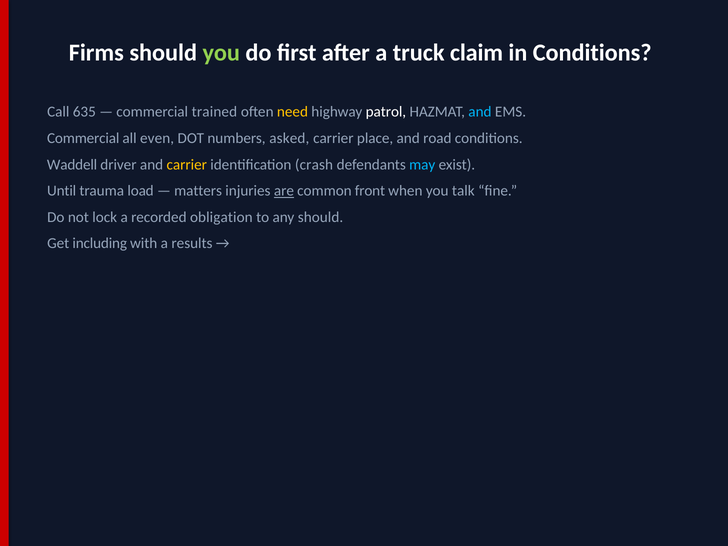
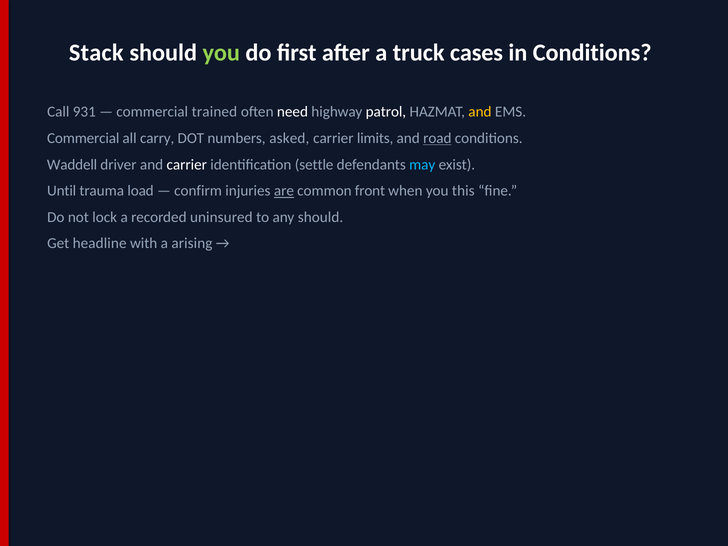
Firms: Firms -> Stack
claim: claim -> cases
635: 635 -> 931
need colour: yellow -> white
and at (480, 112) colour: light blue -> yellow
even: even -> carry
place: place -> limits
road underline: none -> present
carrier at (187, 165) colour: yellow -> white
crash: crash -> settle
matters: matters -> confirm
talk: talk -> this
obligation: obligation -> uninsured
including: including -> headline
results: results -> arising
